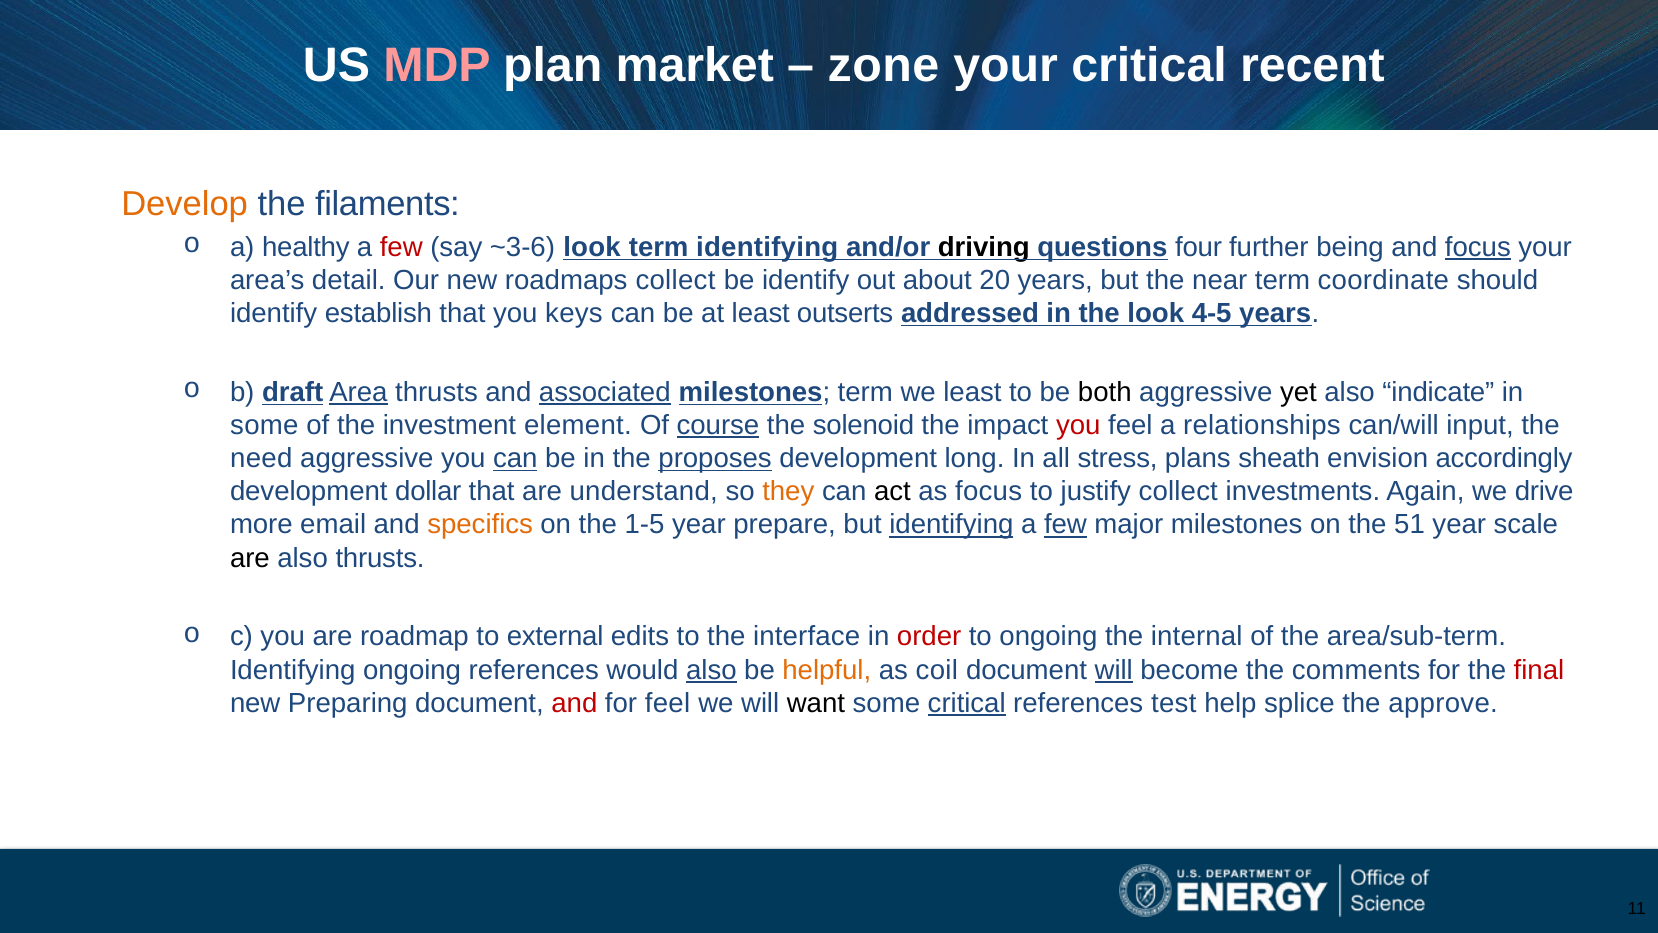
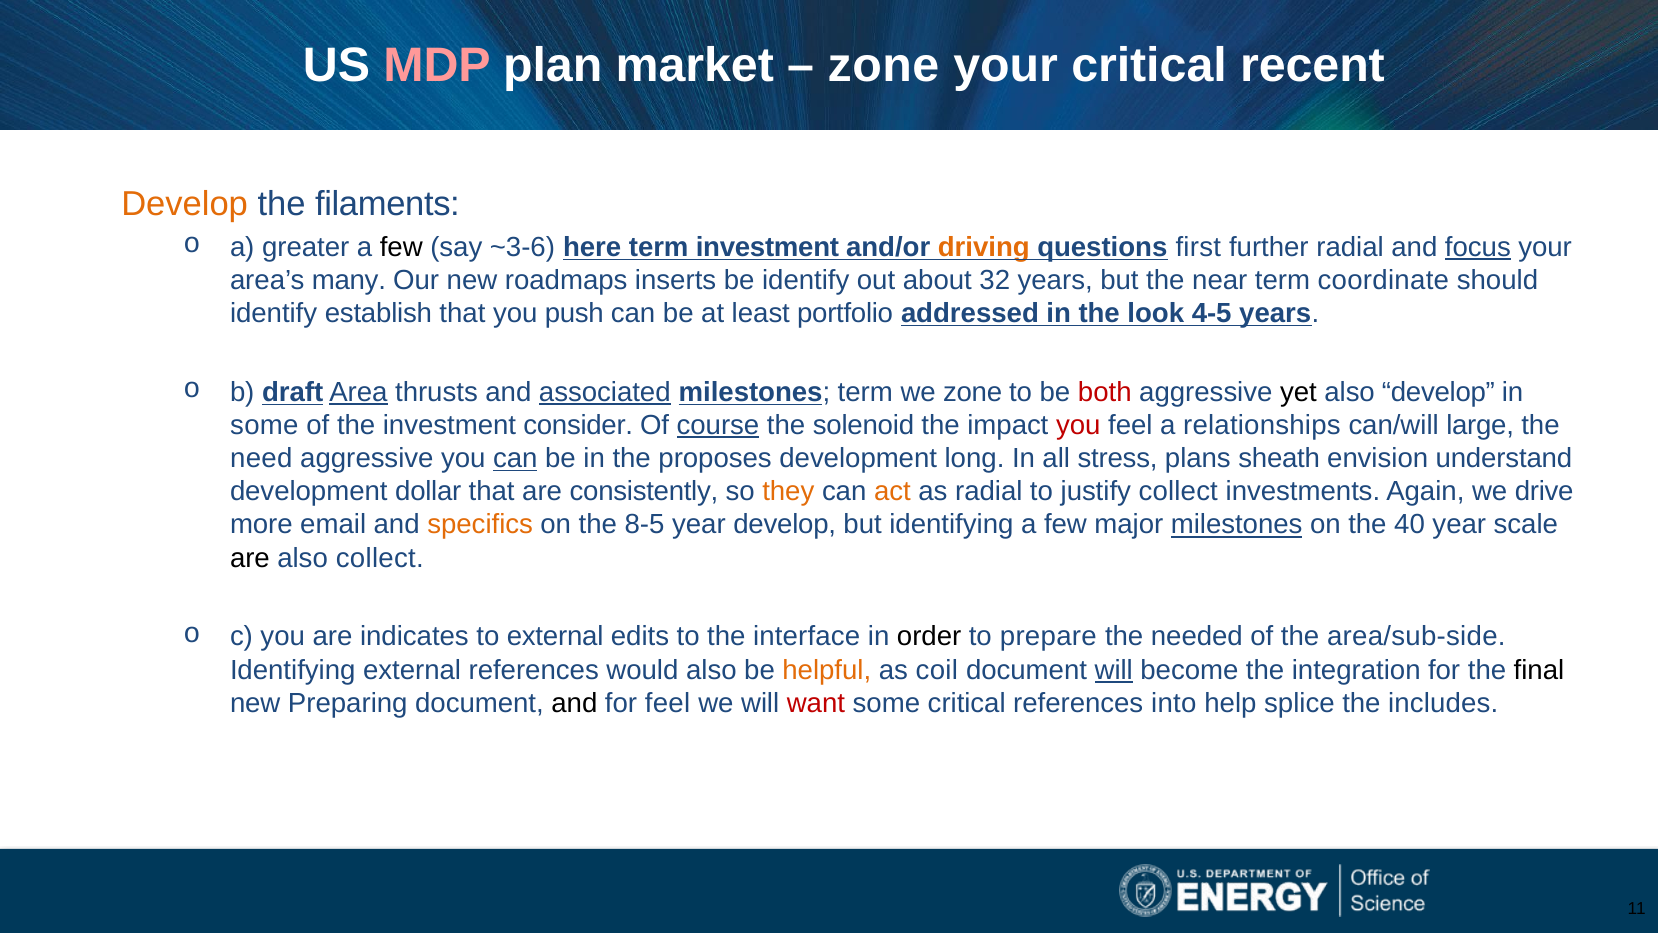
healthy: healthy -> greater
few at (401, 247) colour: red -> black
~3-6 look: look -> here
term identifying: identifying -> investment
driving colour: black -> orange
four: four -> first
further being: being -> radial
detail: detail -> many
roadmaps collect: collect -> inserts
20: 20 -> 32
keys: keys -> push
outserts: outserts -> portfolio
we least: least -> zone
both colour: black -> red
also indicate: indicate -> develop
element: element -> consider
input: input -> large
proposes underline: present -> none
accordingly: accordingly -> understand
understand: understand -> consistently
act colour: black -> orange
as focus: focus -> radial
1-5: 1-5 -> 8-5
year prepare: prepare -> develop
identifying at (951, 525) underline: present -> none
few at (1065, 525) underline: present -> none
milestones at (1237, 525) underline: none -> present
51: 51 -> 40
also thrusts: thrusts -> collect
roadmap: roadmap -> indicates
order colour: red -> black
to ongoing: ongoing -> prepare
internal: internal -> needed
area/sub-term: area/sub-term -> area/sub-side
Identifying ongoing: ongoing -> external
also at (711, 670) underline: present -> none
comments: comments -> integration
final colour: red -> black
and at (574, 703) colour: red -> black
want colour: black -> red
critical at (967, 703) underline: present -> none
test: test -> into
approve: approve -> includes
